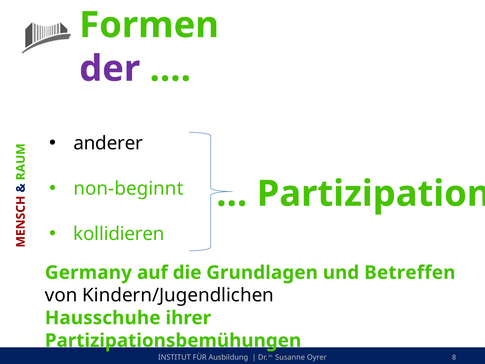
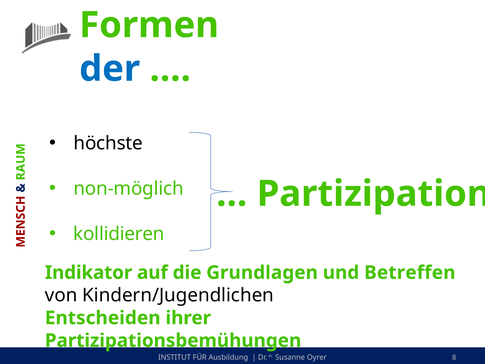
der colour: purple -> blue
anderer: anderer -> höchste
non-beginnt: non-beginnt -> non-möglich
Germany: Germany -> Indikator
Hausschuhe: Hausschuhe -> Entscheiden
